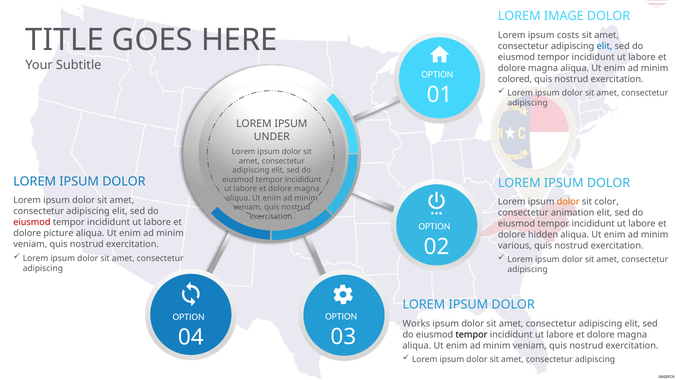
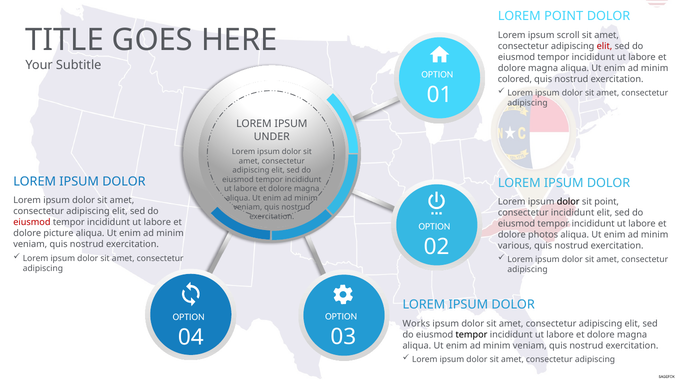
LOREM IMAGE: IMAGE -> POINT
costs: costs -> scroll
elit at (604, 46) colour: blue -> red
dolor at (568, 202) colour: orange -> black
sit color: color -> point
consectetur animation: animation -> incididunt
hidden: hidden -> photos
